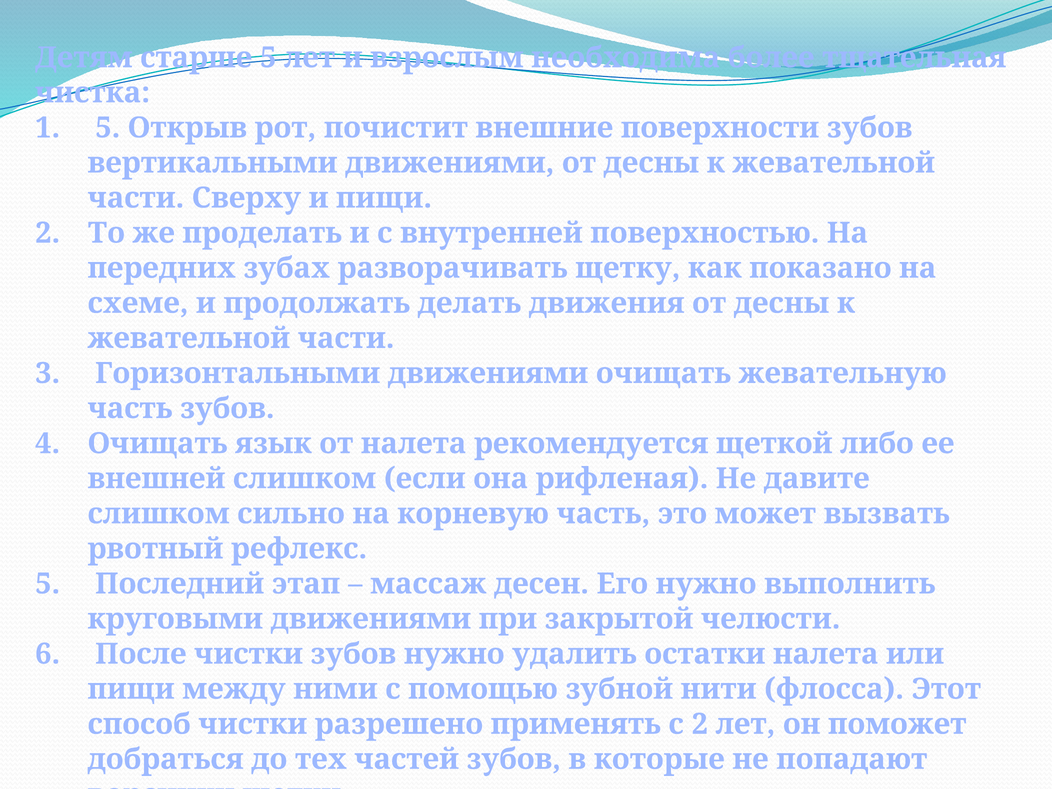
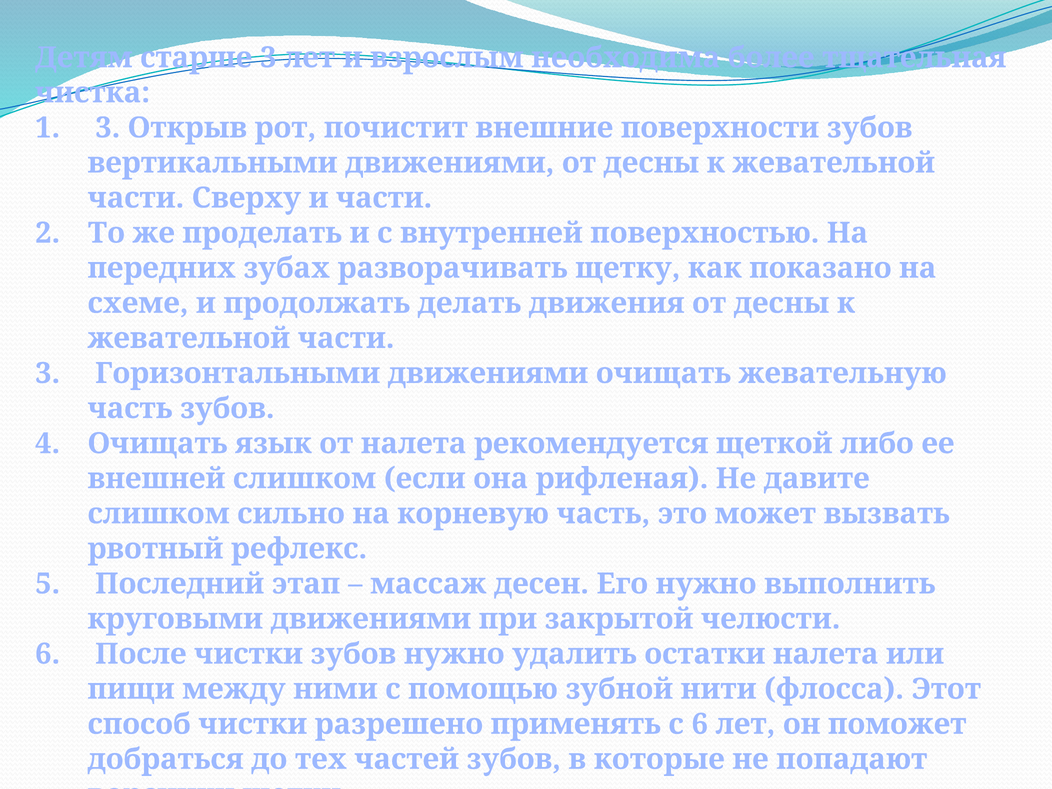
старше 5: 5 -> 3
1 5: 5 -> 3
и пищи: пищи -> части
с 2: 2 -> 6
